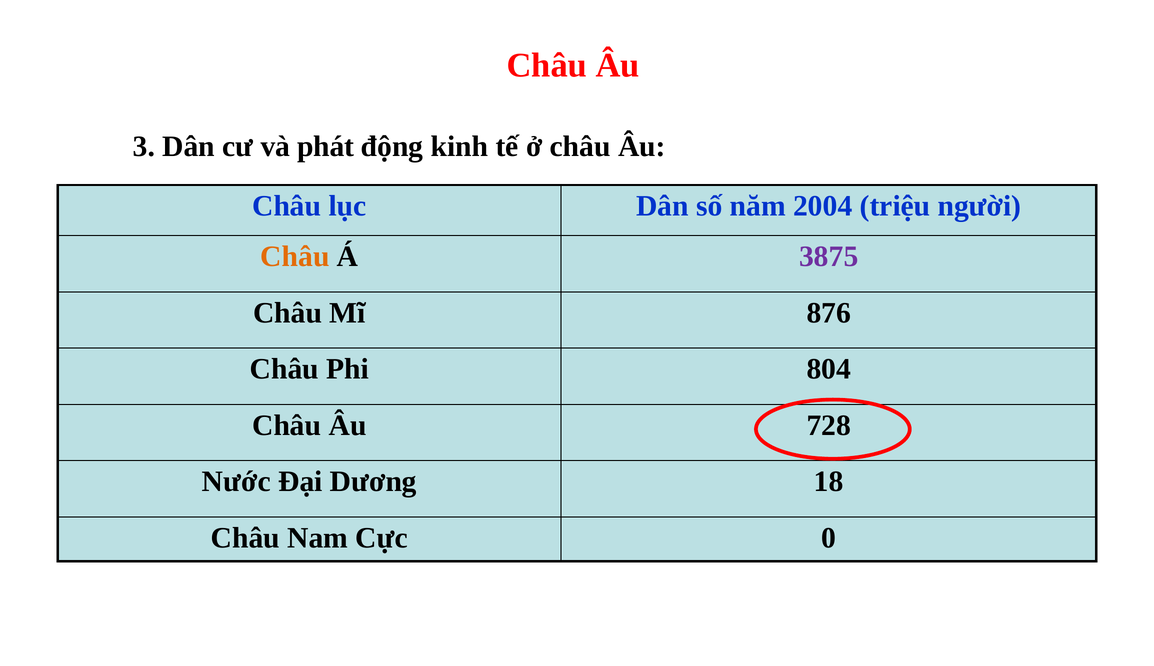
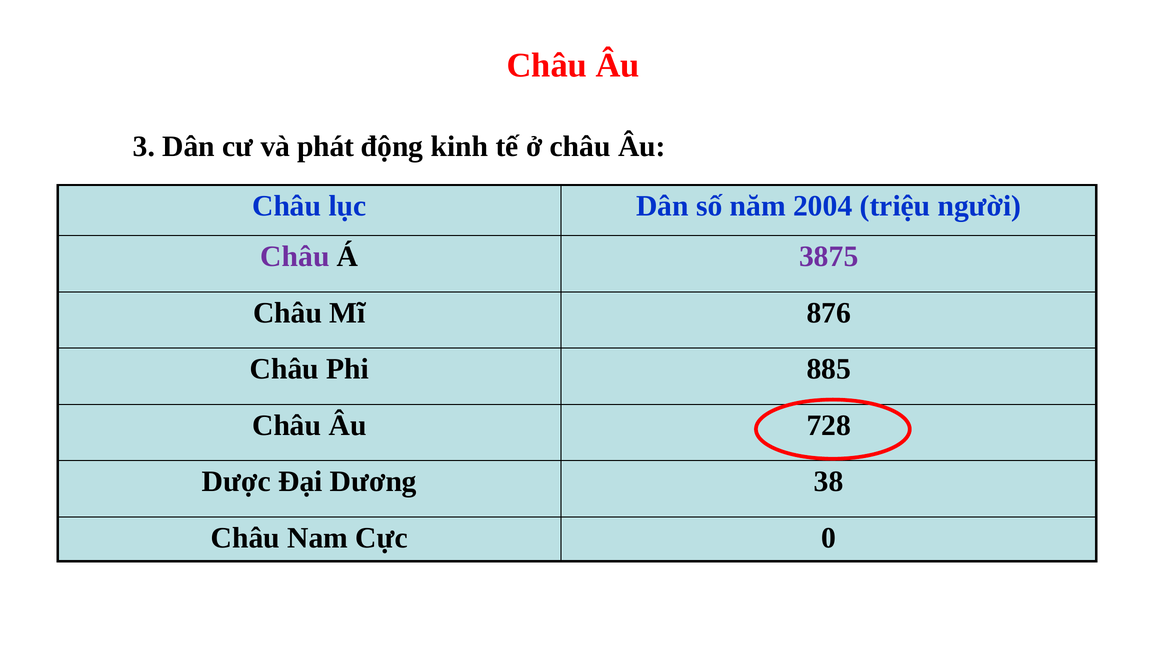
Châu at (295, 257) colour: orange -> purple
804: 804 -> 885
Nước: Nước -> Dược
18: 18 -> 38
